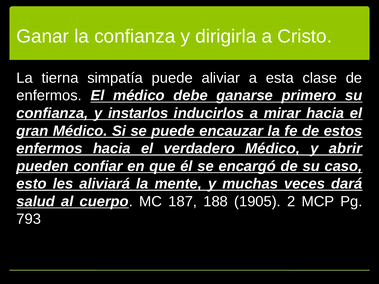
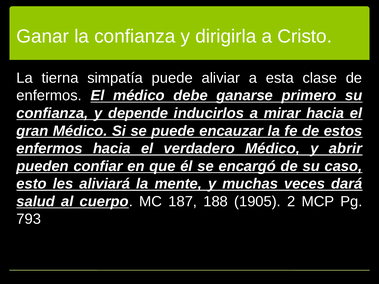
instarlos: instarlos -> depende
